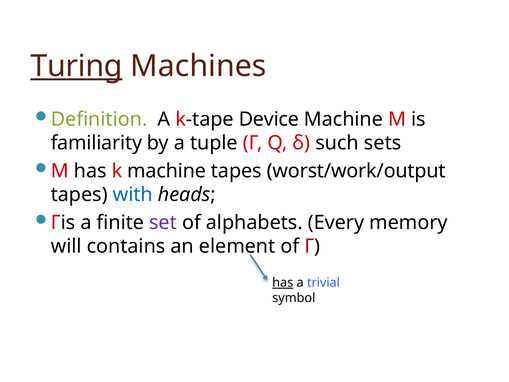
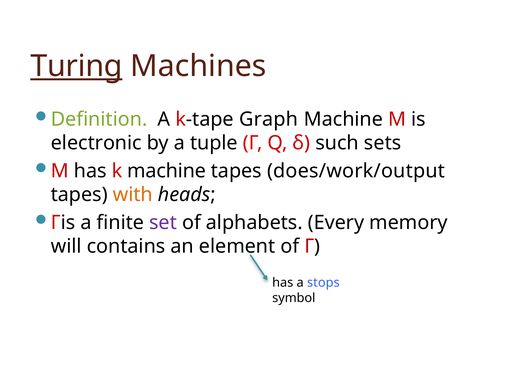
Device: Device -> Graph
familiarity: familiarity -> electronic
worst/work/output: worst/work/output -> does/work/output
with colour: blue -> orange
has at (283, 282) underline: present -> none
trivial: trivial -> stops
